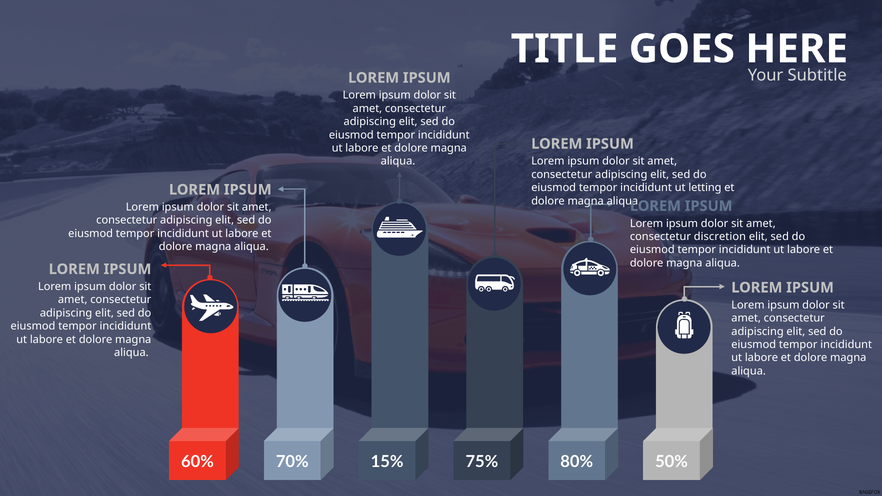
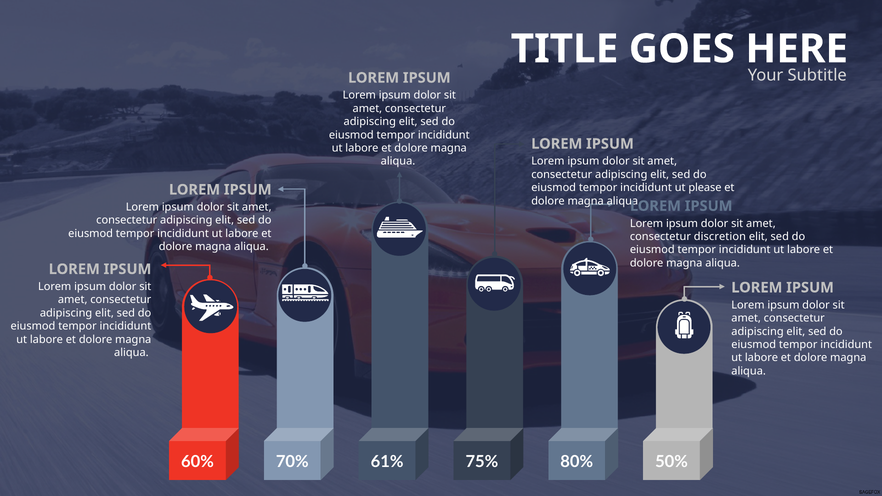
letting: letting -> please
15%: 15% -> 61%
